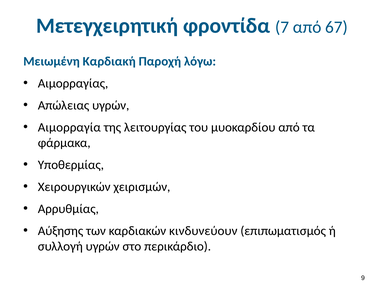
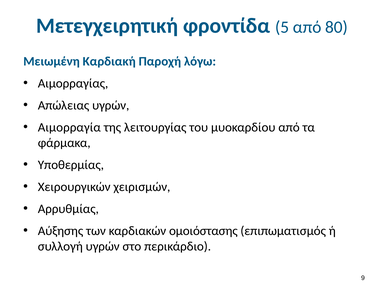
7: 7 -> 5
67: 67 -> 80
κινδυνεύουν: κινδυνεύουν -> ομοιόστασης
